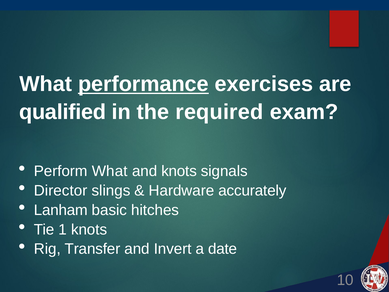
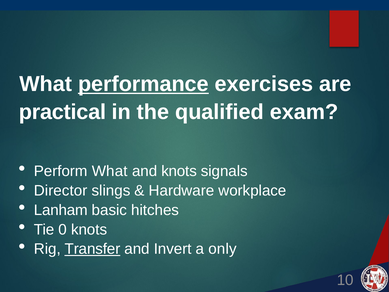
qualified: qualified -> practical
required: required -> qualified
accurately: accurately -> workplace
1: 1 -> 0
Transfer underline: none -> present
date: date -> only
